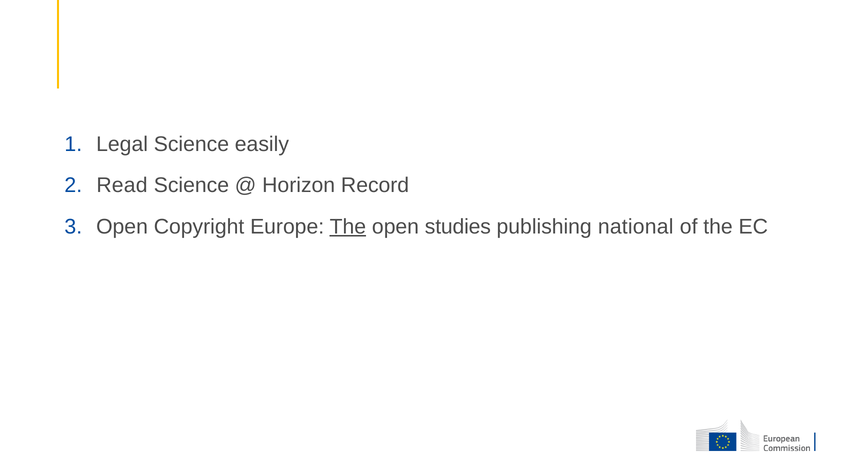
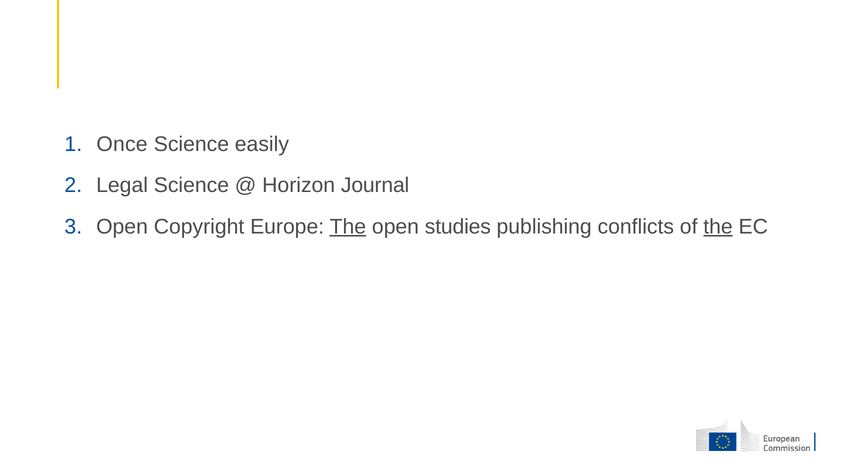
Legal: Legal -> Once
Read: Read -> Legal
Record: Record -> Journal
national: national -> conflicts
the at (718, 227) underline: none -> present
